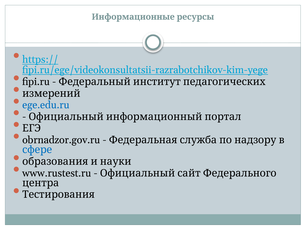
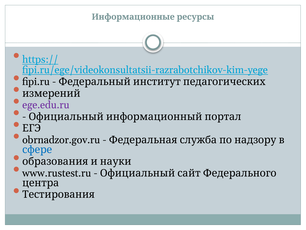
ege.edu.ru colour: blue -> purple
